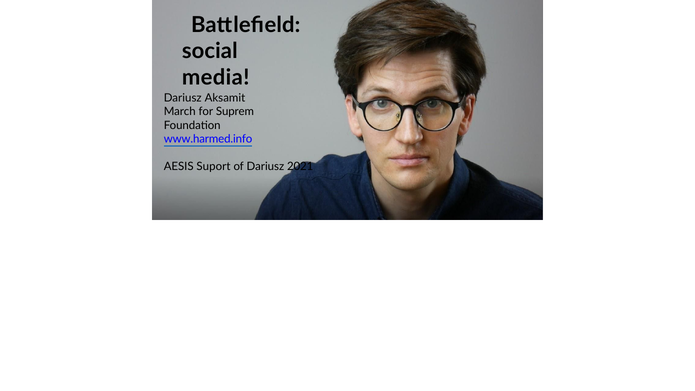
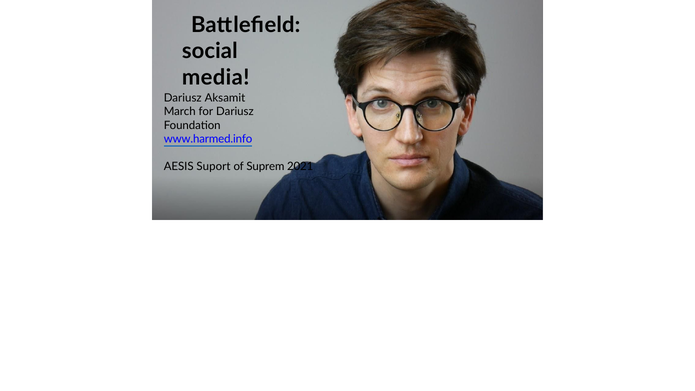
for Suprem: Suprem -> Dariusz
of Dariusz: Dariusz -> Suprem
